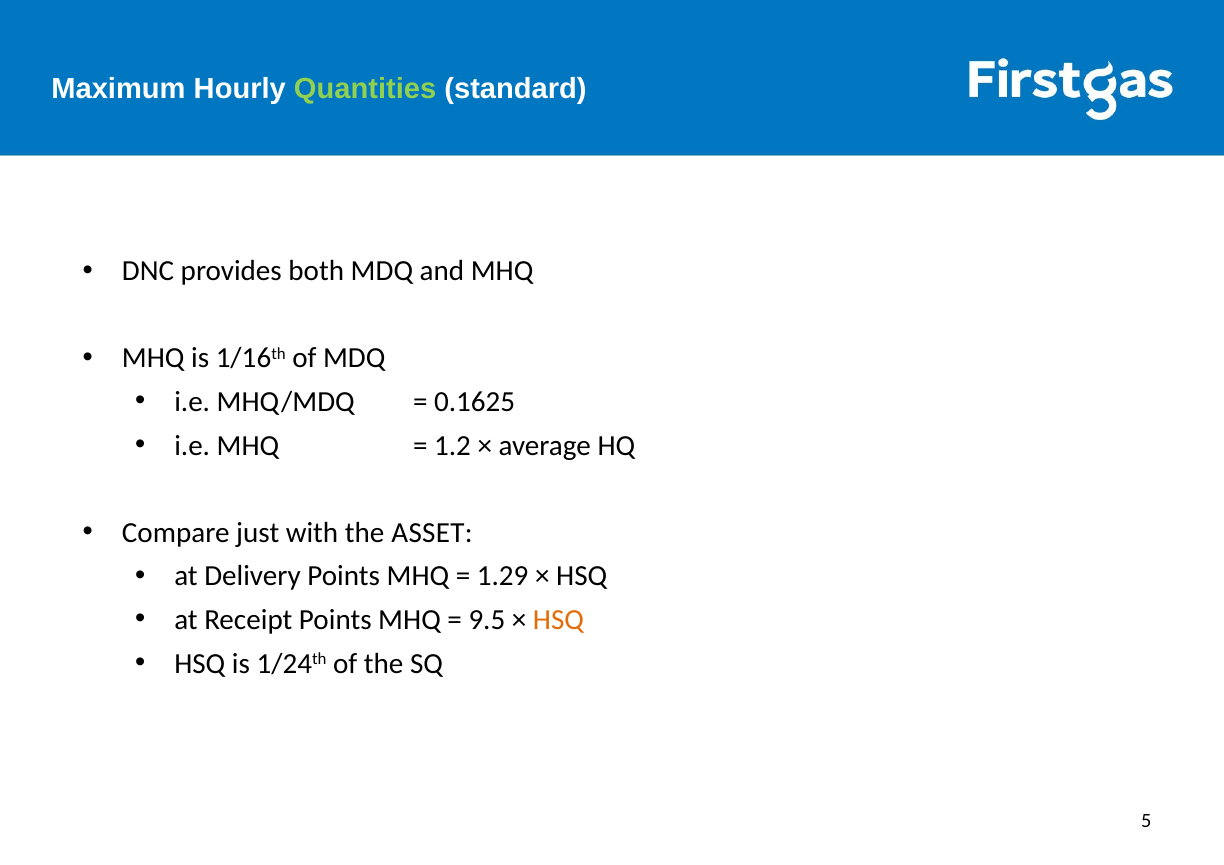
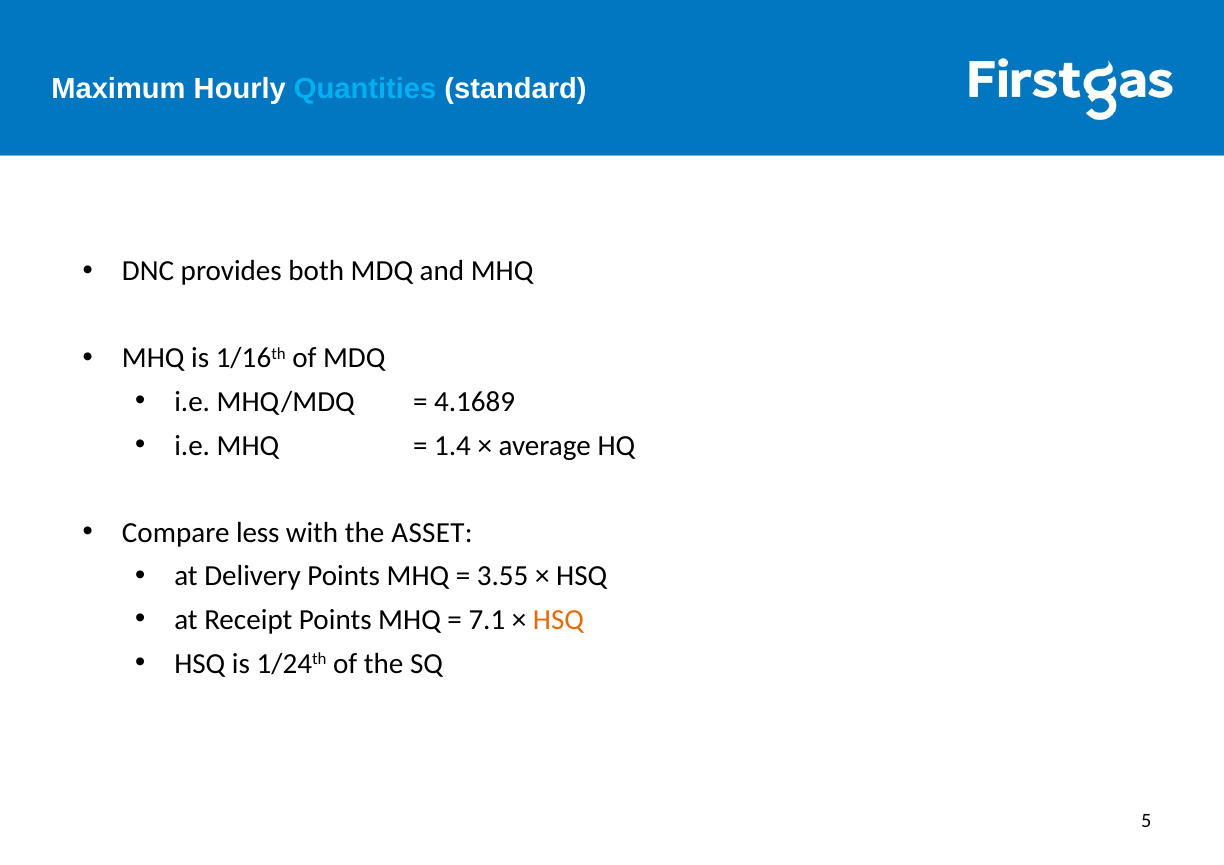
Quantities colour: light green -> light blue
0.1625: 0.1625 -> 4.1689
1.2: 1.2 -> 1.4
just: just -> less
1.29: 1.29 -> 3.55
9.5: 9.5 -> 7.1
